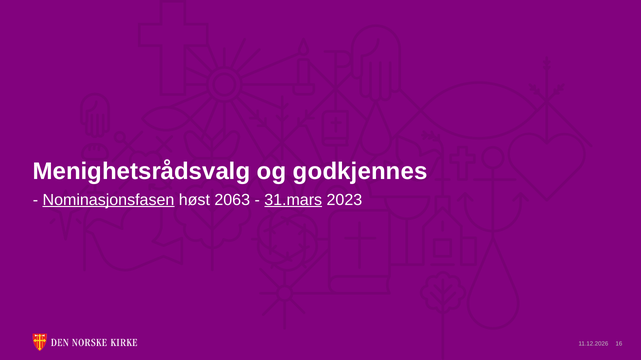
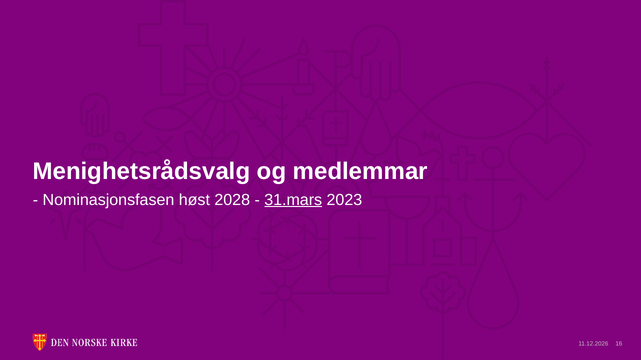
godkjennes: godkjennes -> medlemmar
Nominasjonsfasen underline: present -> none
2063: 2063 -> 2028
